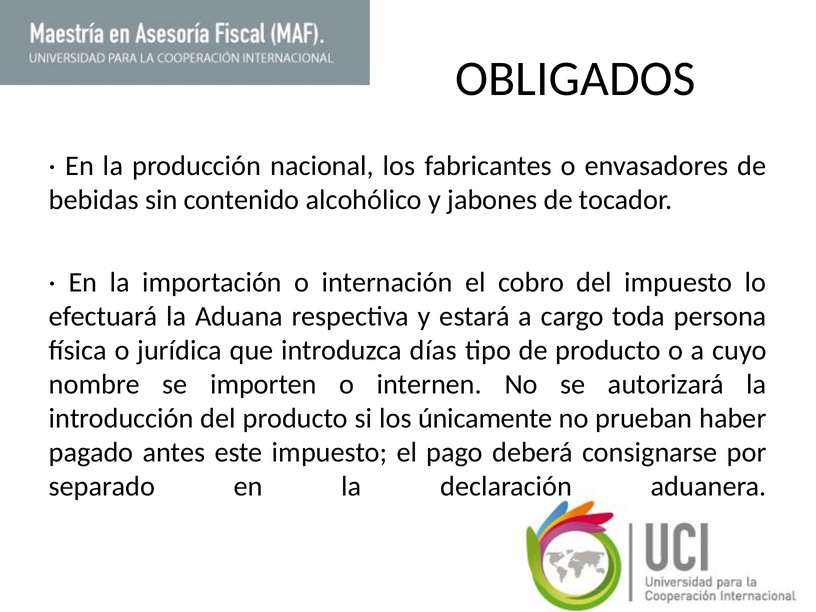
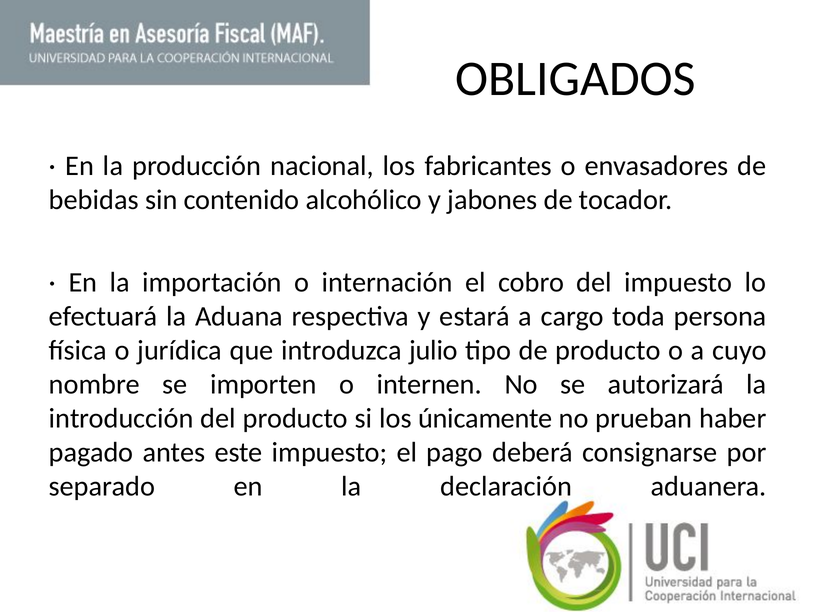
días: días -> julio
